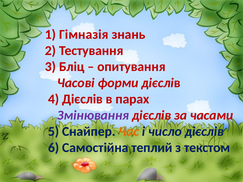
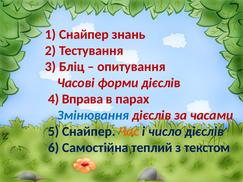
1 Гімназія: Гімназія -> Снайпер
4 Дієслів: Дієслів -> Вправа
Змінювання colour: purple -> blue
